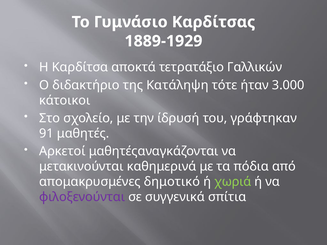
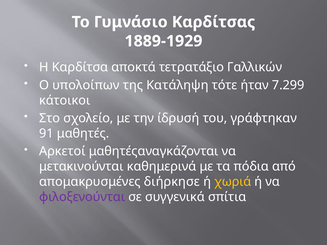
διδακτήριο: διδακτήριο -> υπολοίπων
3.000: 3.000 -> 7.299
δημοτικό: δημοτικό -> διήρκησε
χωριά colour: light green -> yellow
